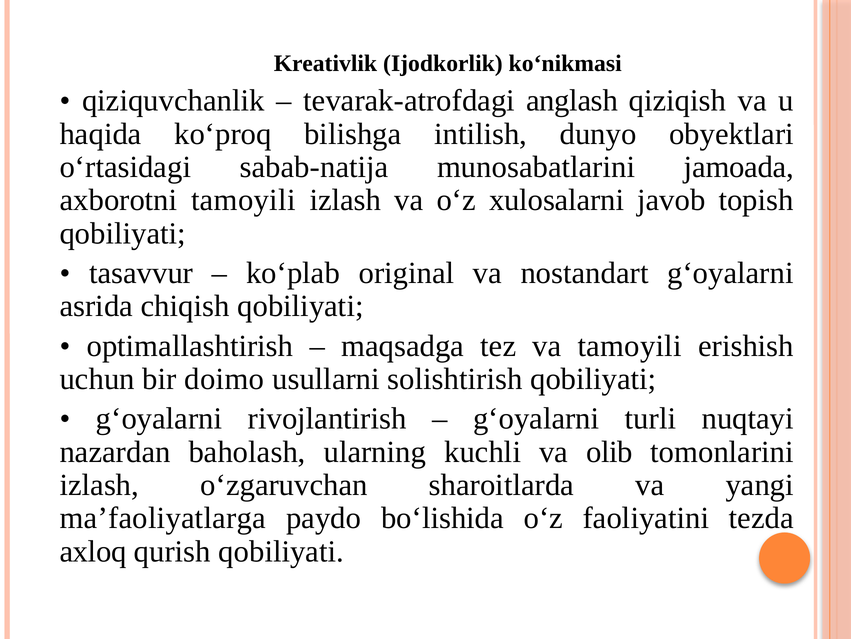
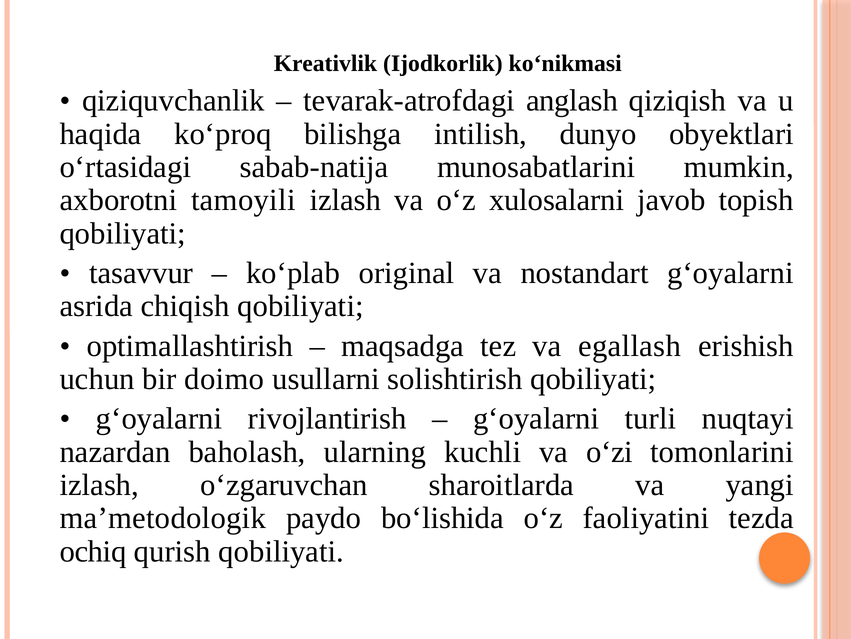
jamoada: jamoada -> mumkin
va tamoyili: tamoyili -> egallash
olib: olib -> oʻzi
ma’faoliyatlarga: ma’faoliyatlarga -> ma’metodologik
axloq: axloq -> ochiq
